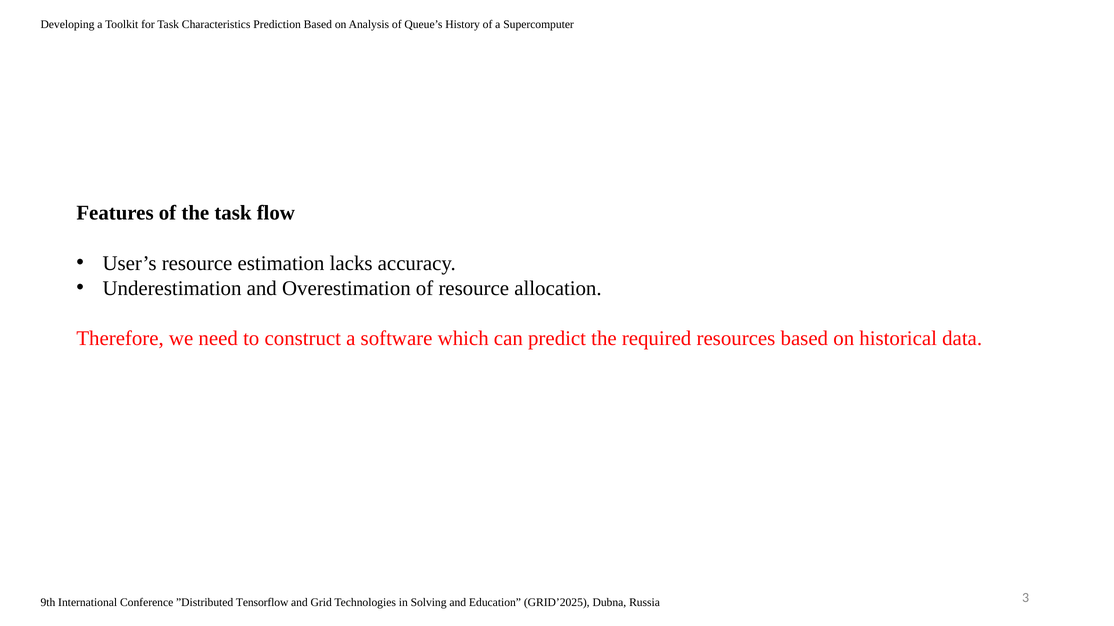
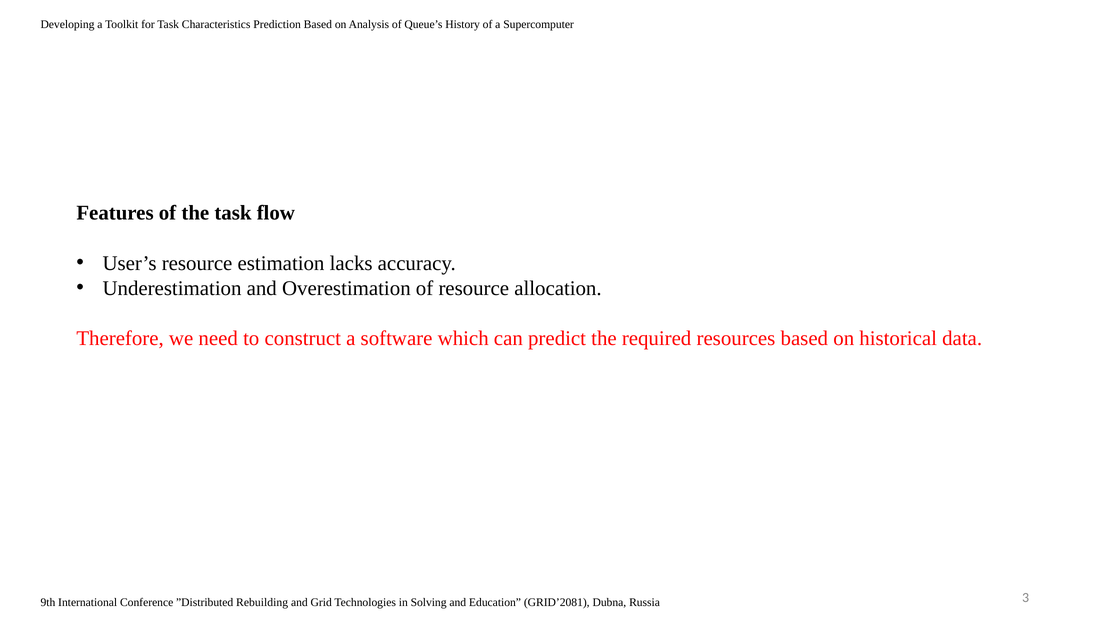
Tensorflow: Tensorflow -> Rebuilding
GRID’2025: GRID’2025 -> GRID’2081
